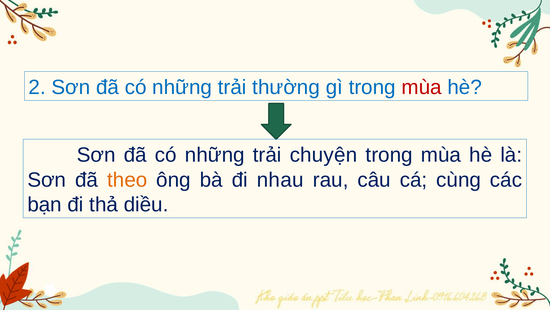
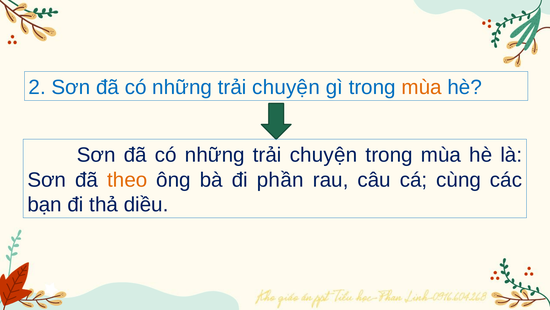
thường at (286, 87): thường -> chuyện
mùa at (422, 87) colour: red -> orange
nhau: nhau -> phần
